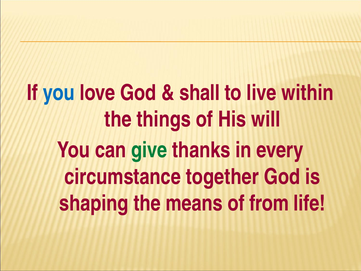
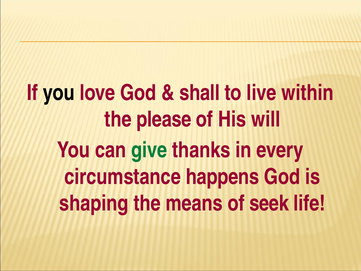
you at (59, 93) colour: blue -> black
things: things -> please
together: together -> happens
from: from -> seek
